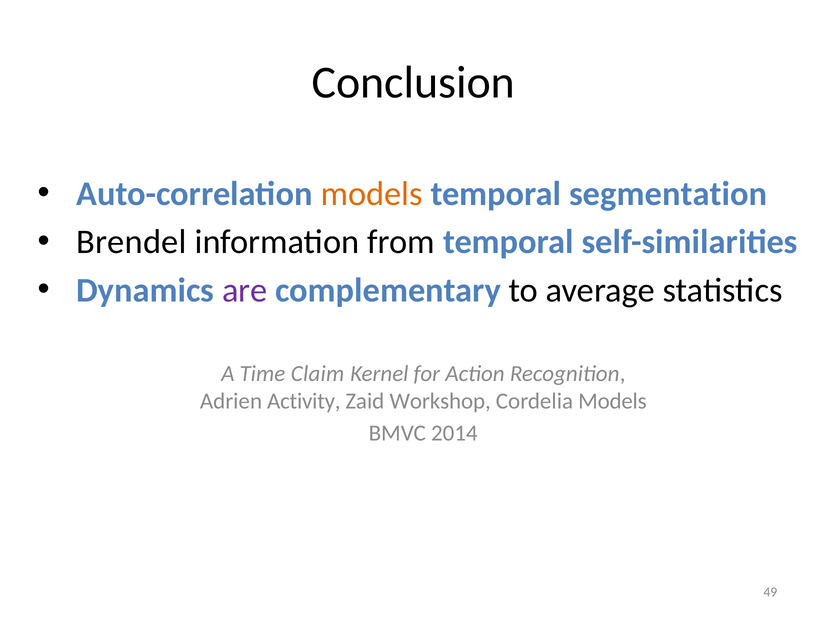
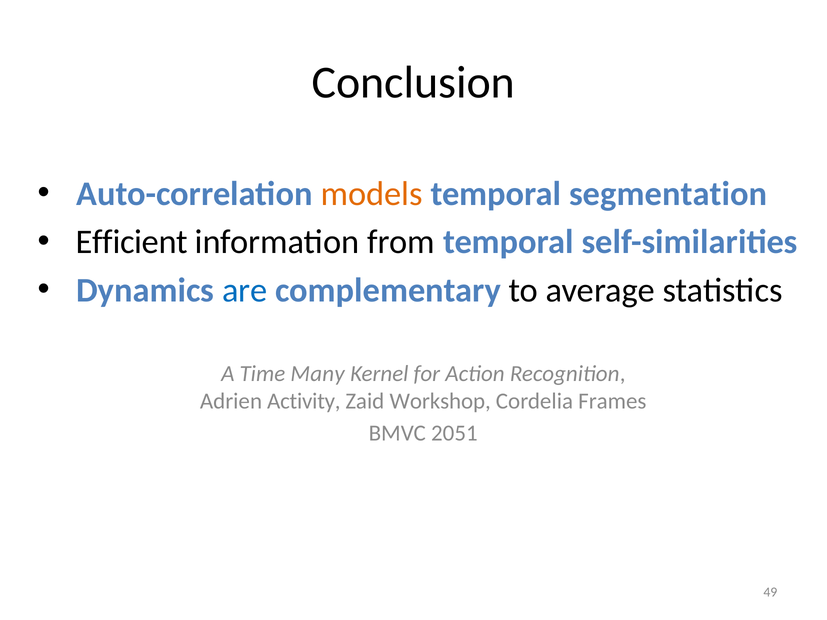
Brendel: Brendel -> Efficient
are colour: purple -> blue
Claim: Claim -> Many
Cordelia Models: Models -> Frames
2014: 2014 -> 2051
